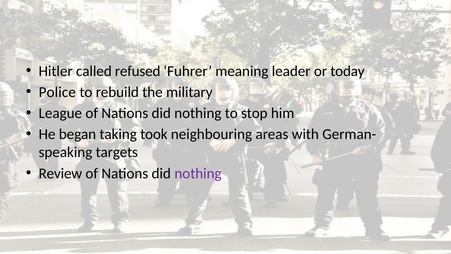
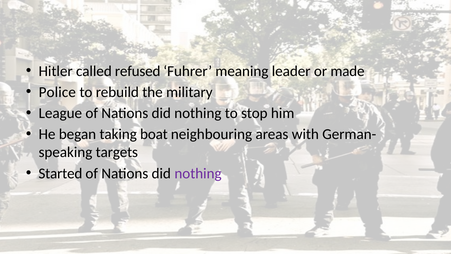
today: today -> made
took: took -> boat
Review: Review -> Started
